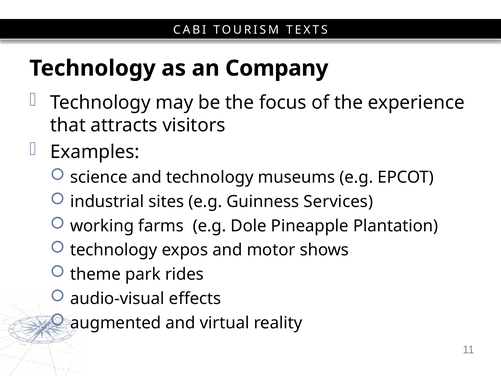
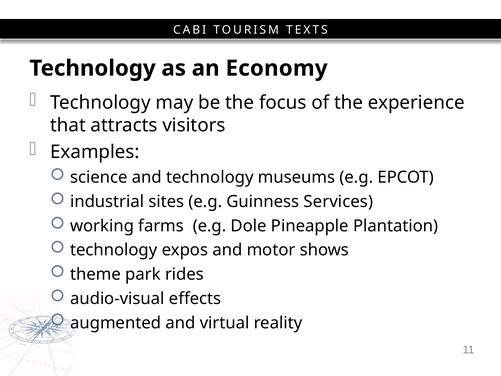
Company: Company -> Economy
